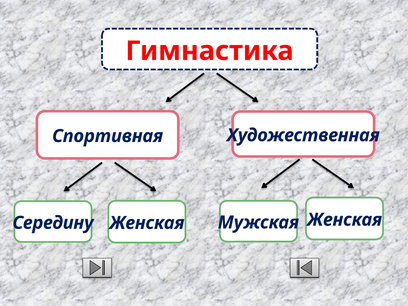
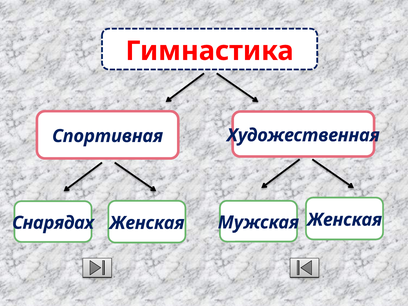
Середину: Середину -> Снарядах
